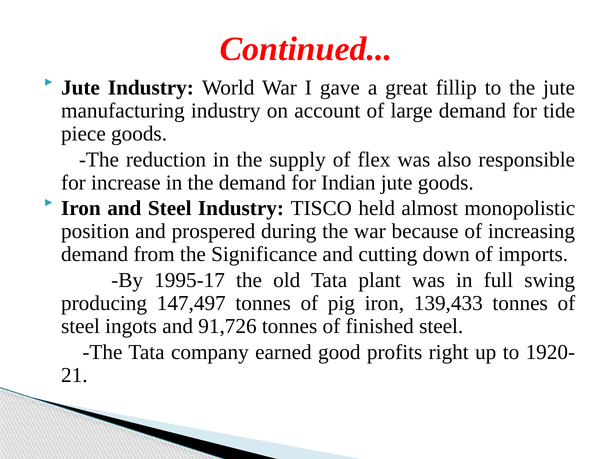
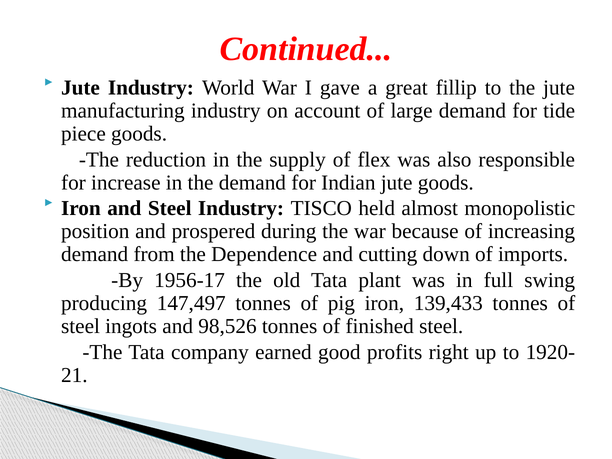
Significance: Significance -> Dependence
1995-17: 1995-17 -> 1956-17
91,726: 91,726 -> 98,526
